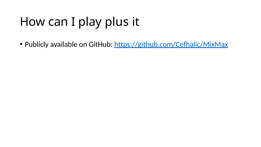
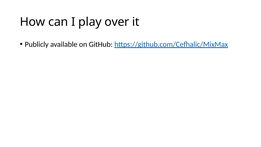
plus: plus -> over
